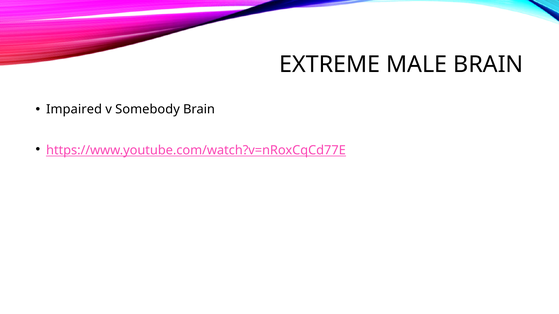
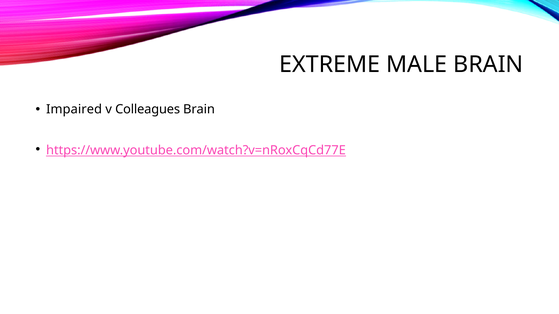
Somebody: Somebody -> Colleagues
